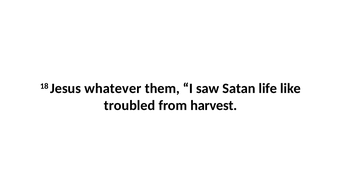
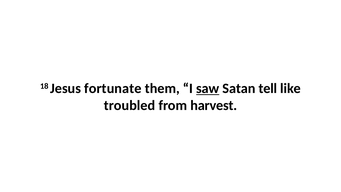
whatever: whatever -> fortunate
saw underline: none -> present
life: life -> tell
